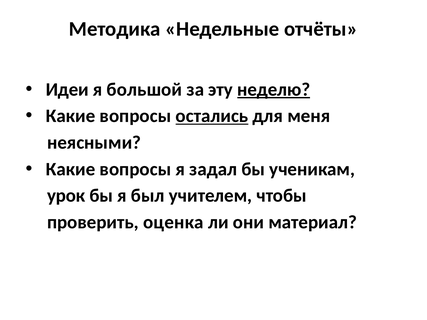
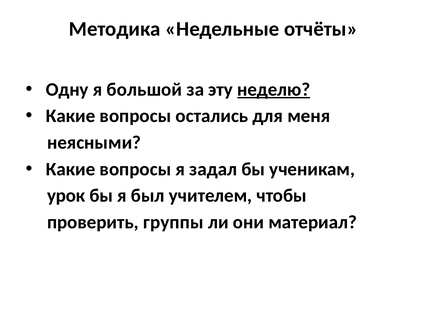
Идеи: Идеи -> Одну
остались underline: present -> none
оценка: оценка -> группы
